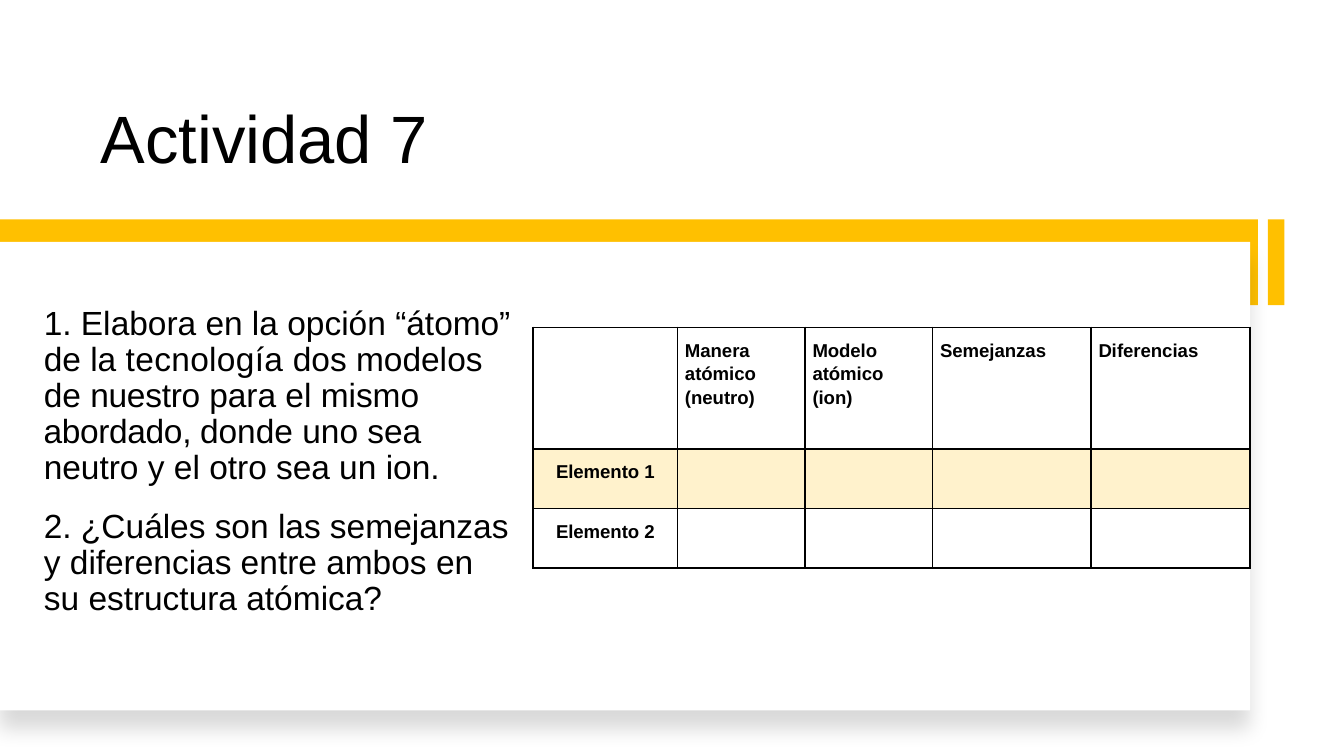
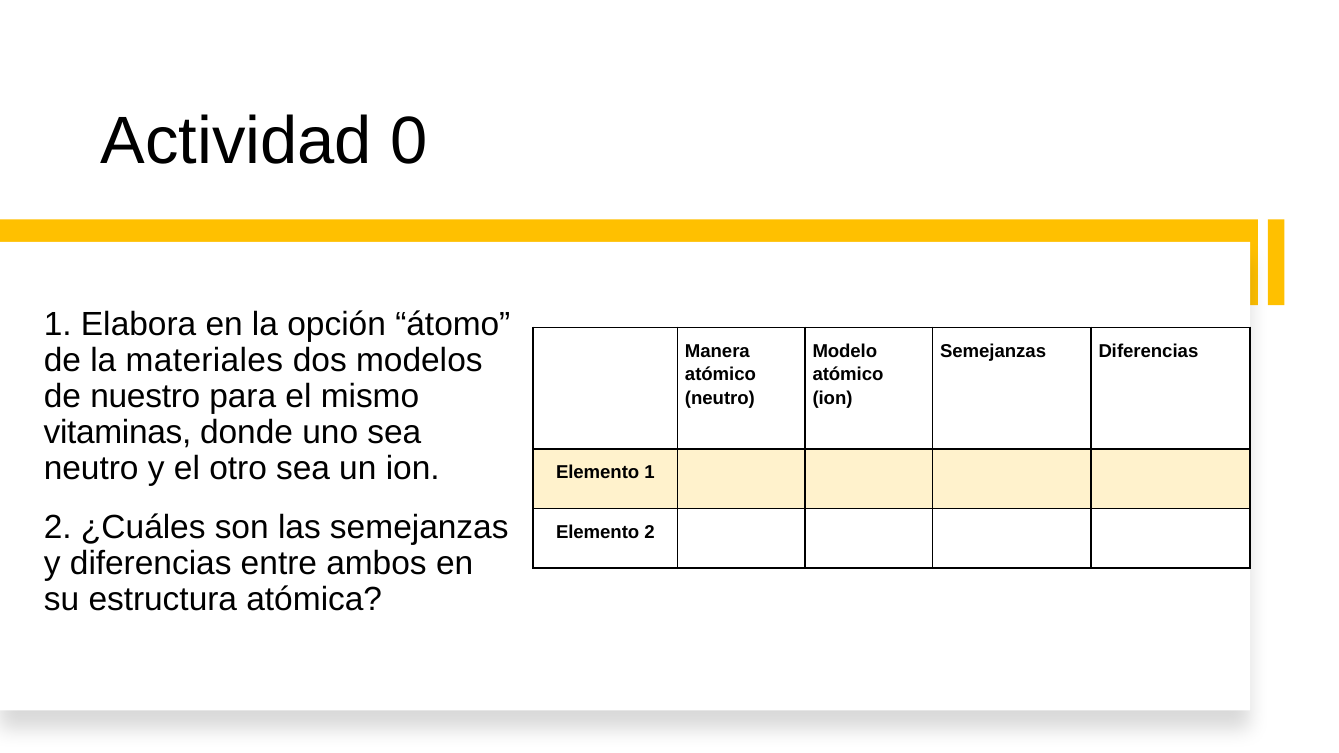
7: 7 -> 0
tecnología: tecnología -> materiales
abordado: abordado -> vitaminas
